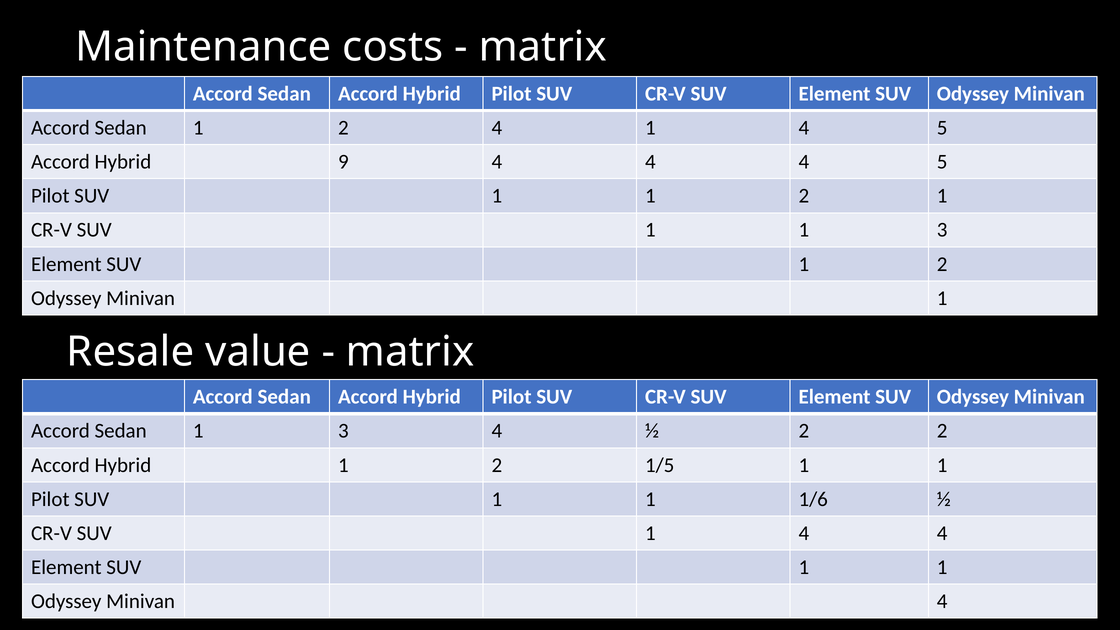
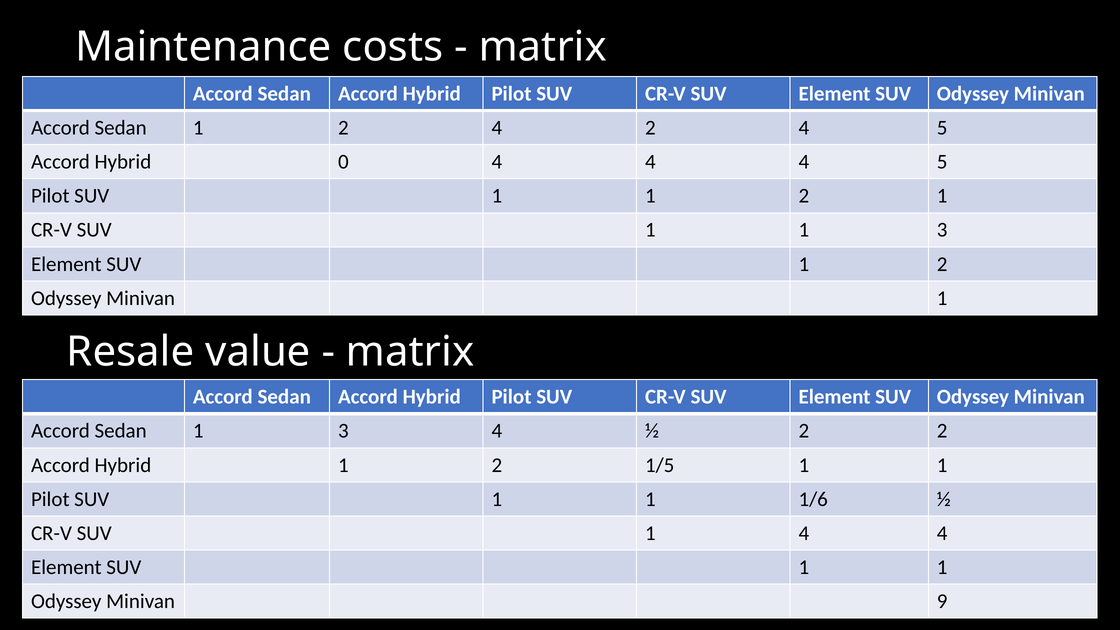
4 1: 1 -> 2
9: 9 -> 0
Minivan 4: 4 -> 9
